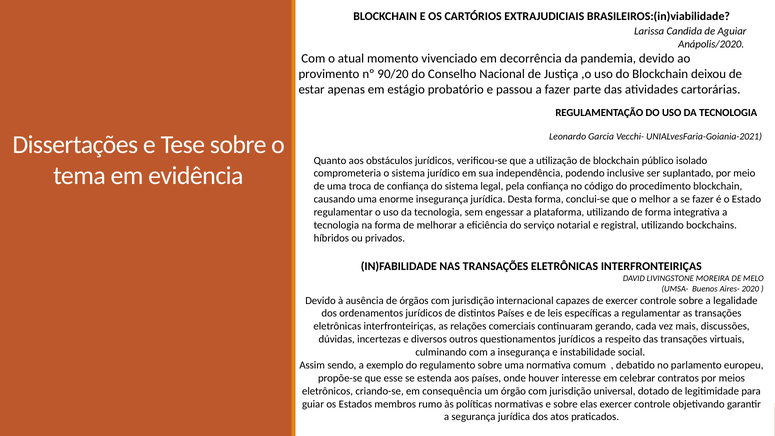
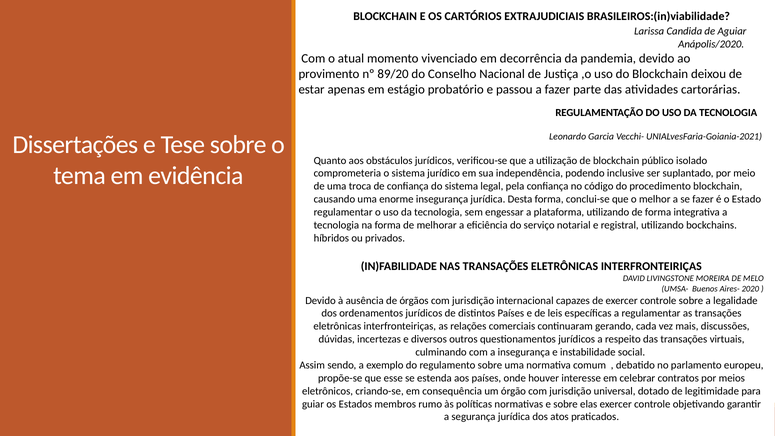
90/20: 90/20 -> 89/20
